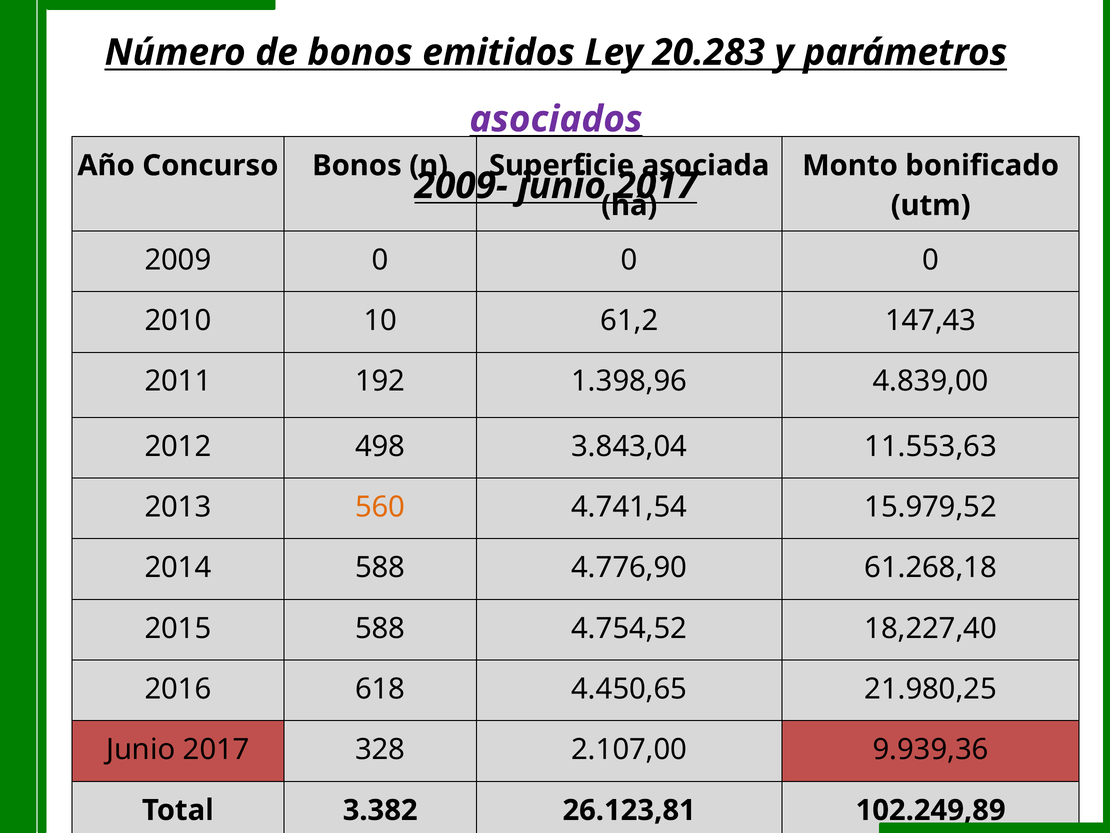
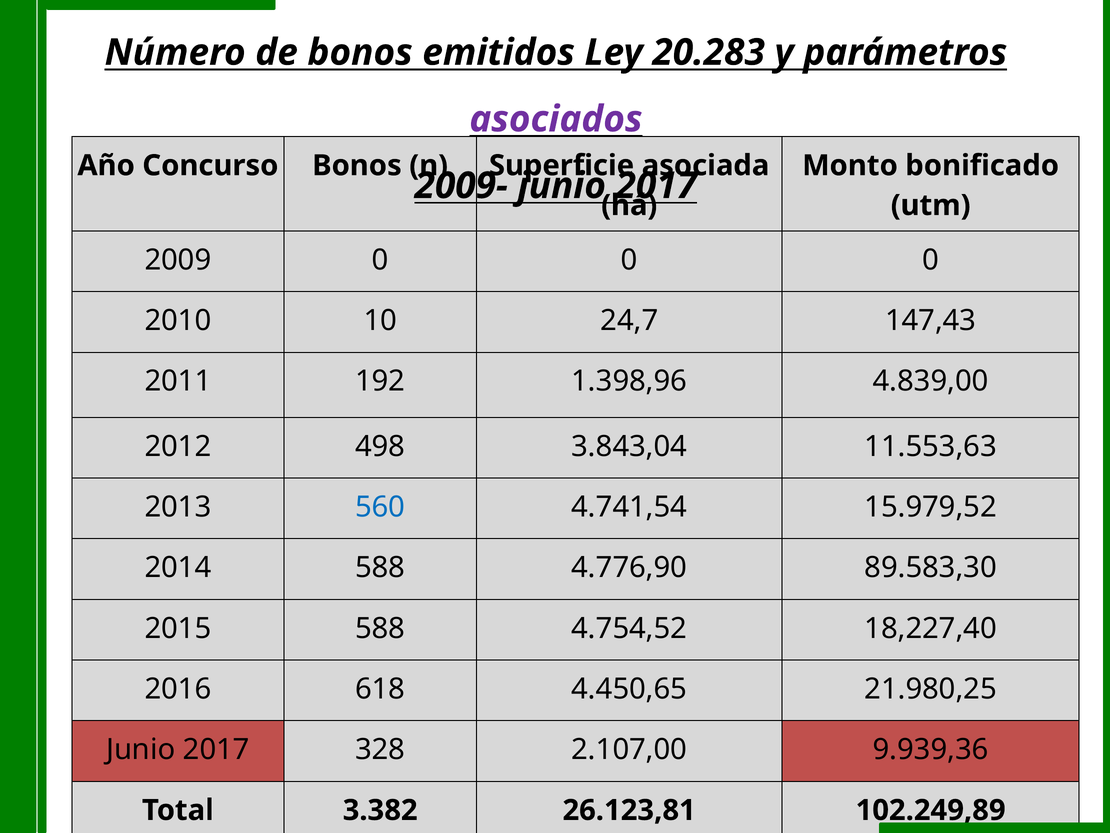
61,2: 61,2 -> 24,7
560 colour: orange -> blue
61.268,18: 61.268,18 -> 89.583,30
